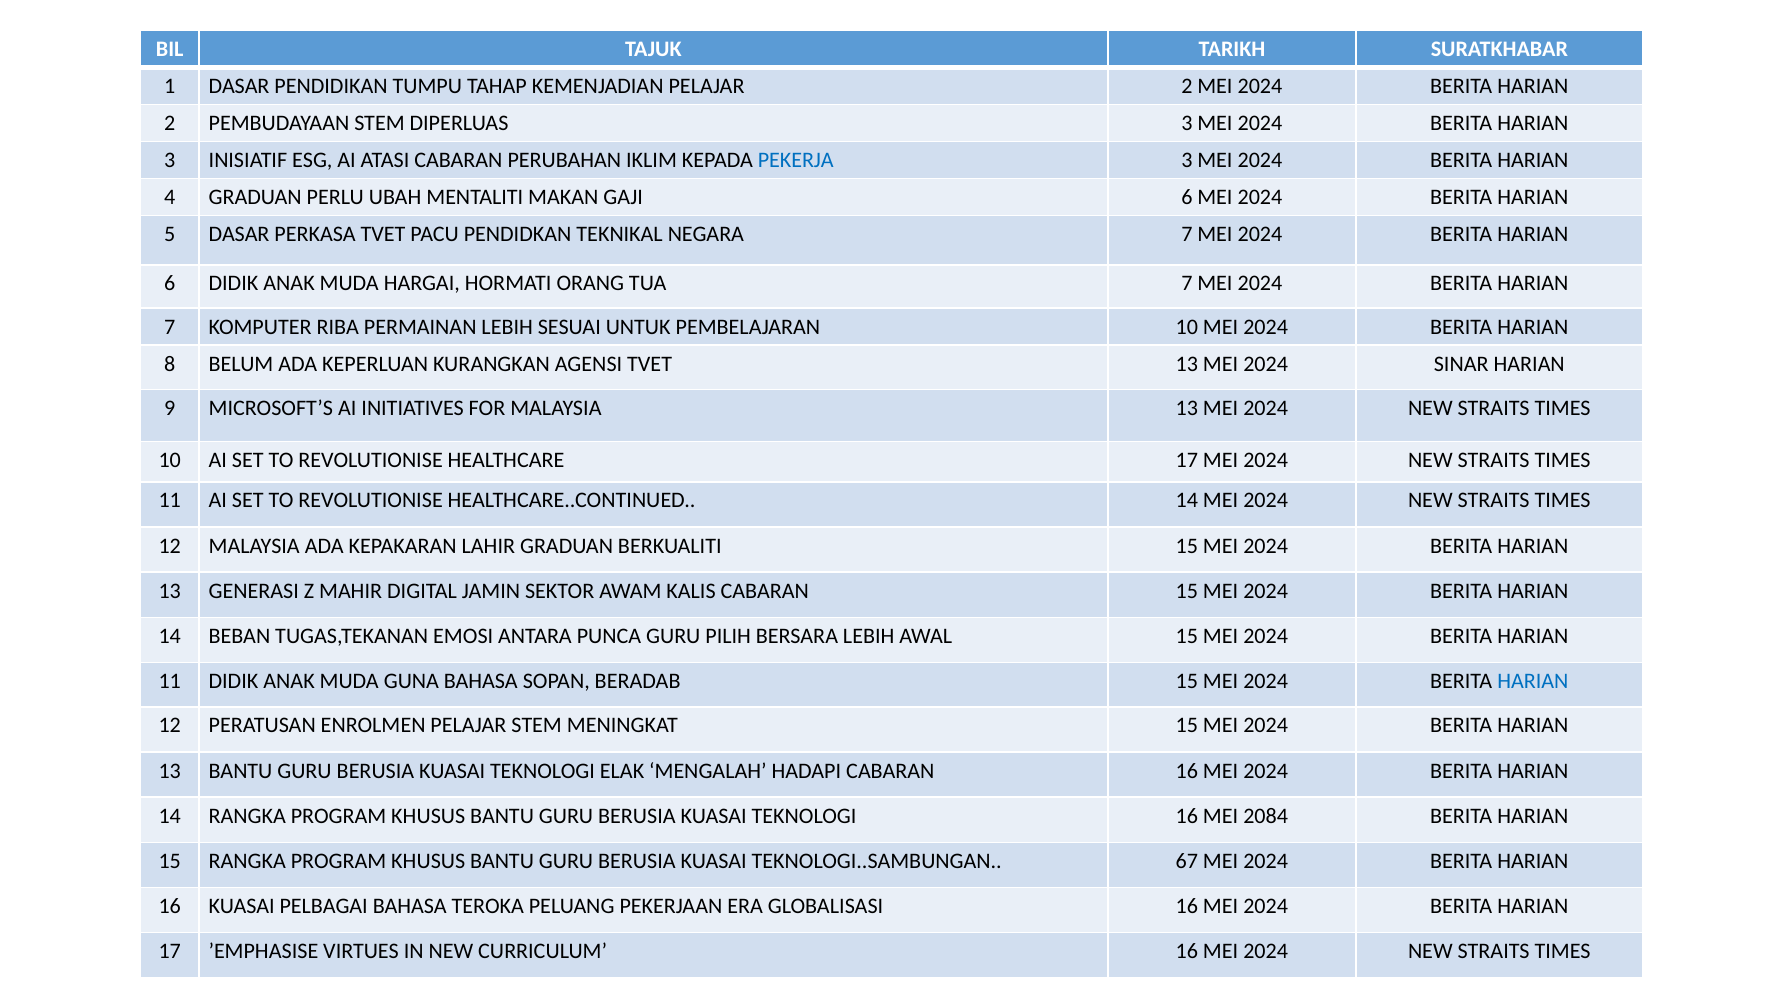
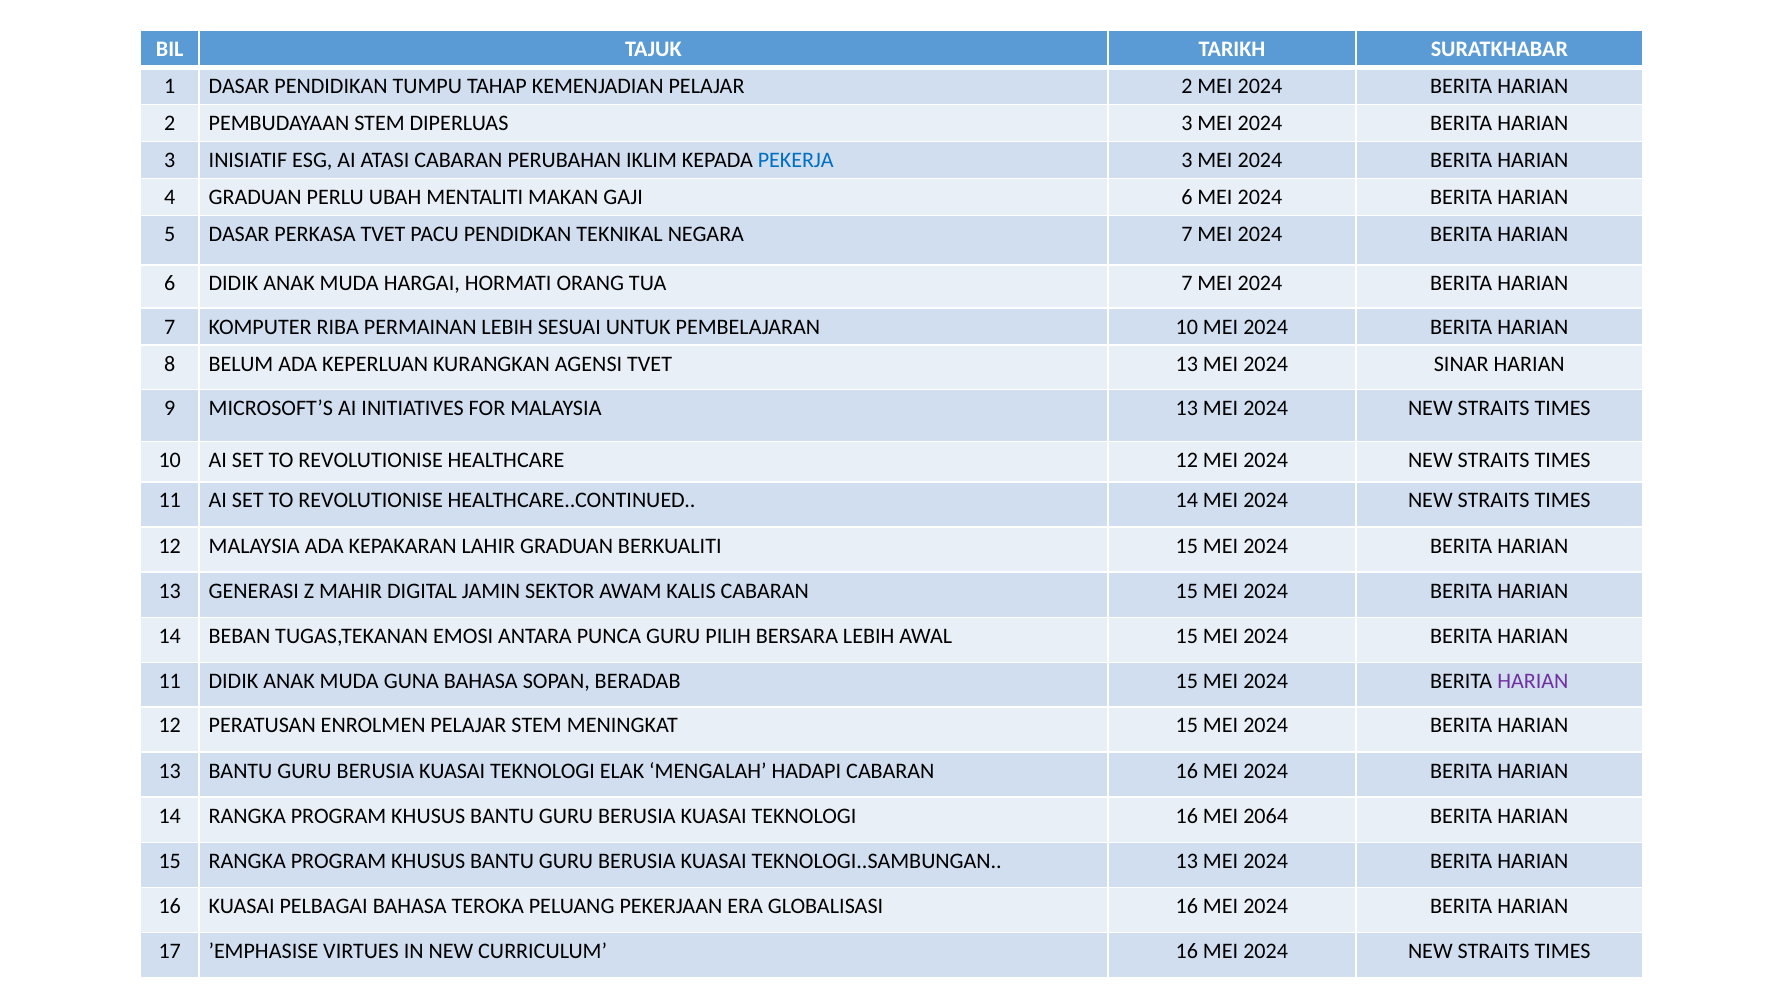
HEALTHCARE 17: 17 -> 12
HARIAN at (1533, 681) colour: blue -> purple
2084: 2084 -> 2064
TEKNOLOGI..SAMBUNGAN 67: 67 -> 13
